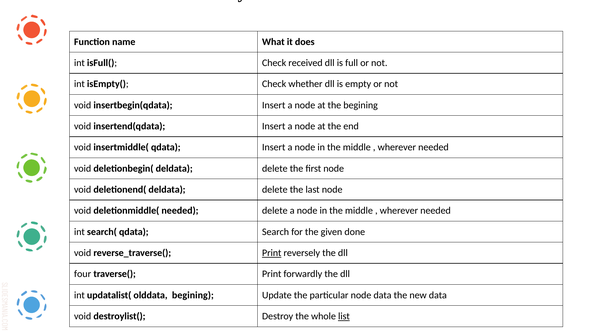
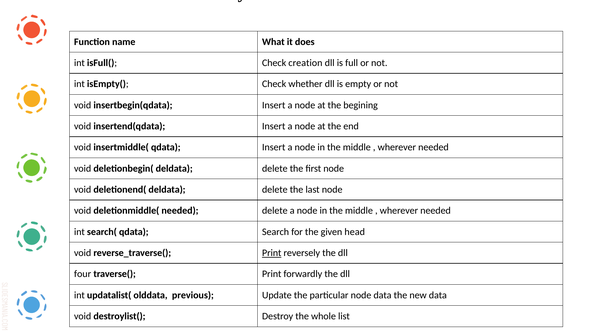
received: received -> creation
done: done -> head
olddata begining: begining -> previous
list at (344, 317) underline: present -> none
